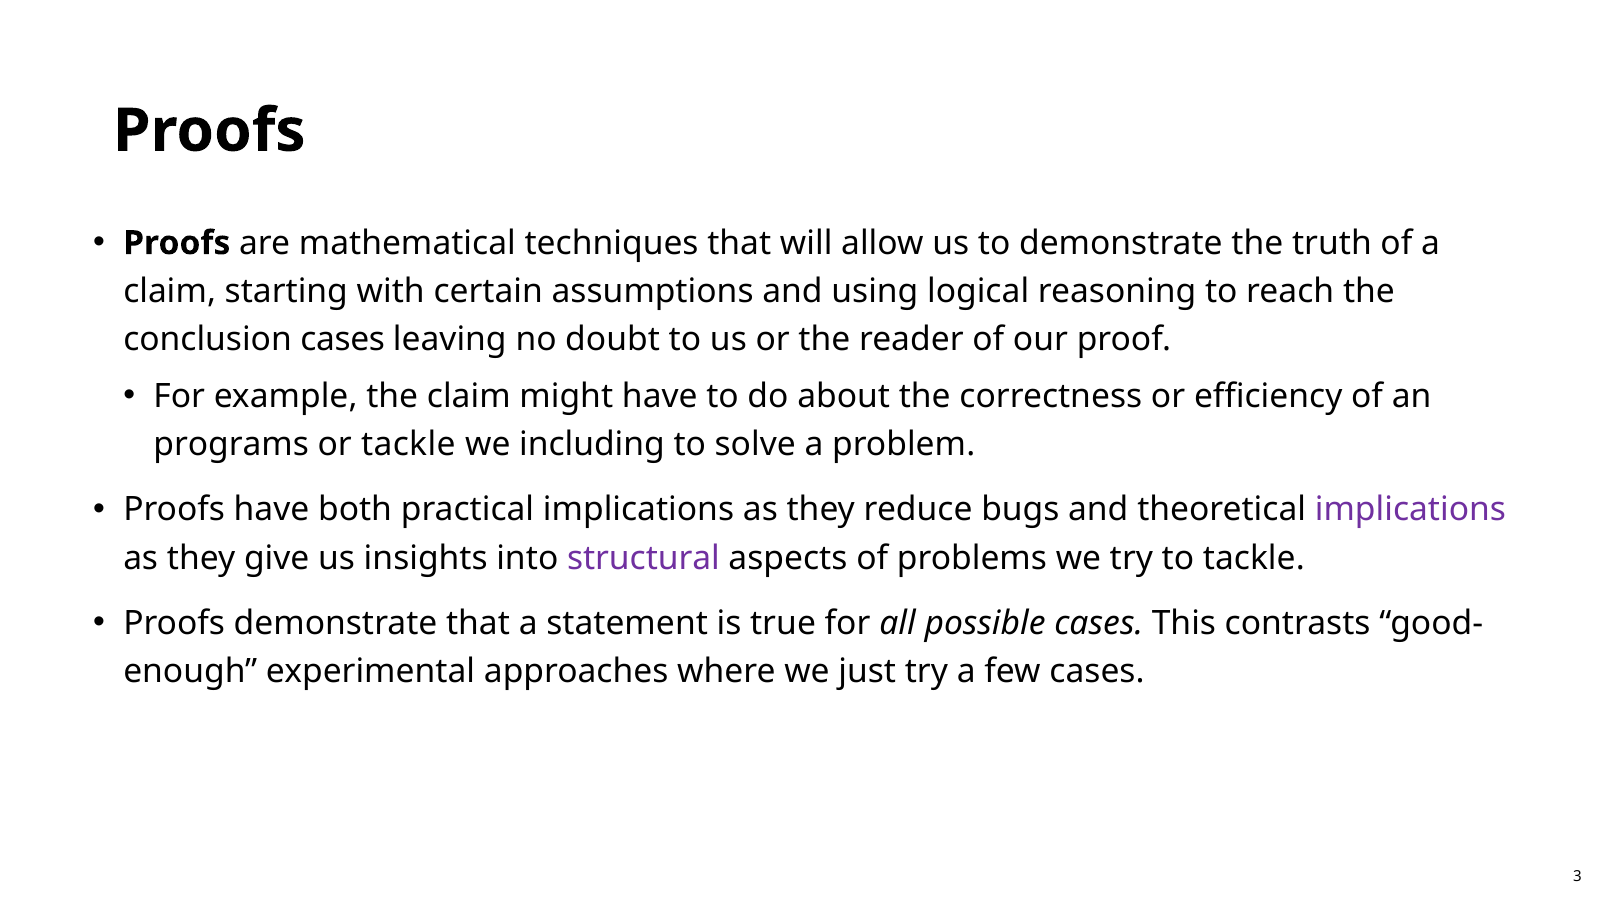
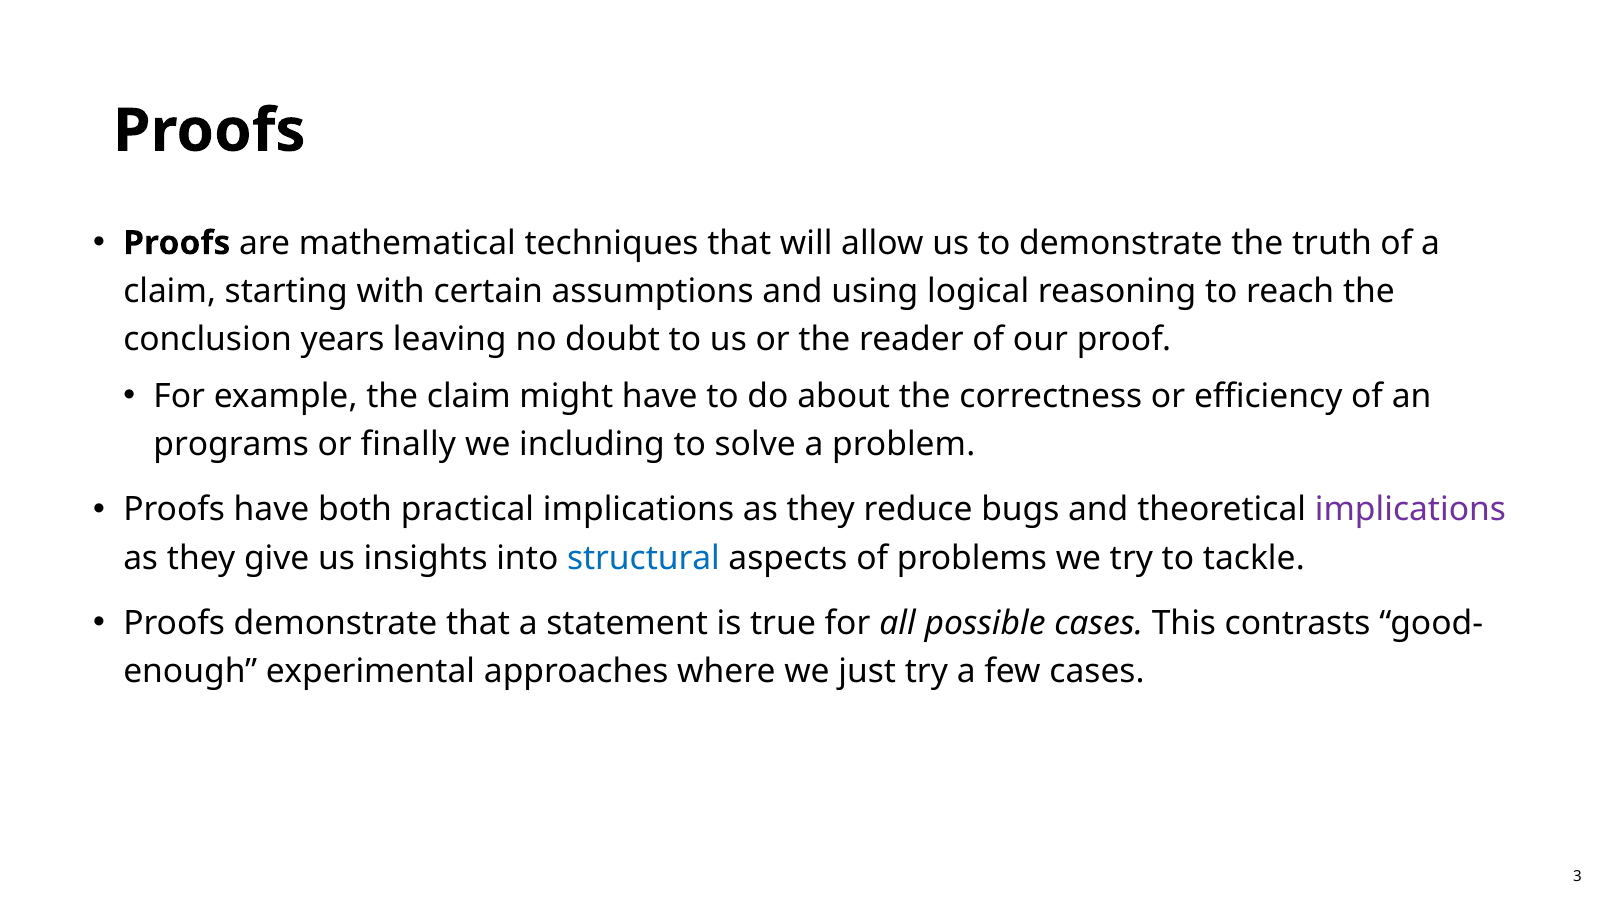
conclusion cases: cases -> years
or tackle: tackle -> finally
structural colour: purple -> blue
